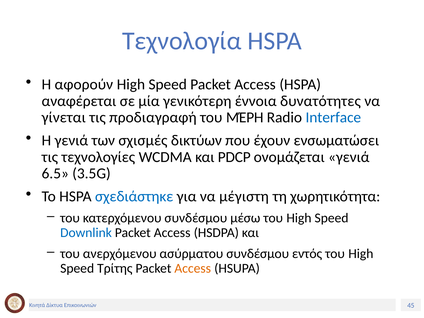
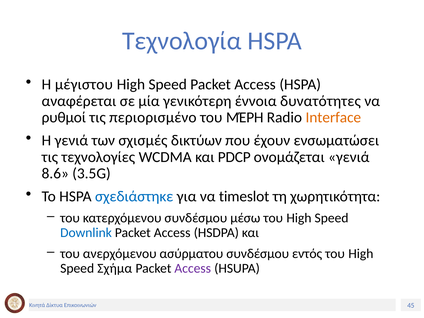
αφορούν: αφορούν -> μέγιστου
γίνεται: γίνεται -> ρυθμοί
προδιαγραφή: προδιαγραφή -> περιορισμένο
Interface colour: blue -> orange
6.5: 6.5 -> 8.6
μέγιστη: μέγιστη -> timeslot
Τρίτης: Τρίτης -> Σχήμα
Access at (193, 268) colour: orange -> purple
